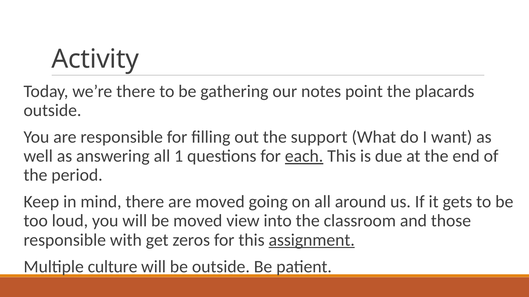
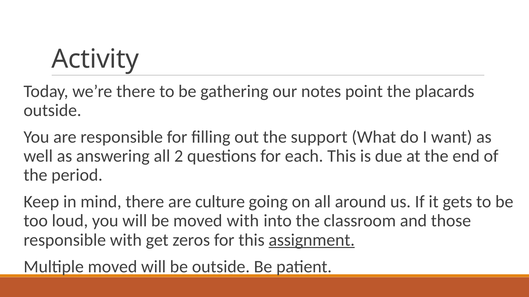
1: 1 -> 2
each underline: present -> none
are moved: moved -> culture
moved view: view -> with
Multiple culture: culture -> moved
